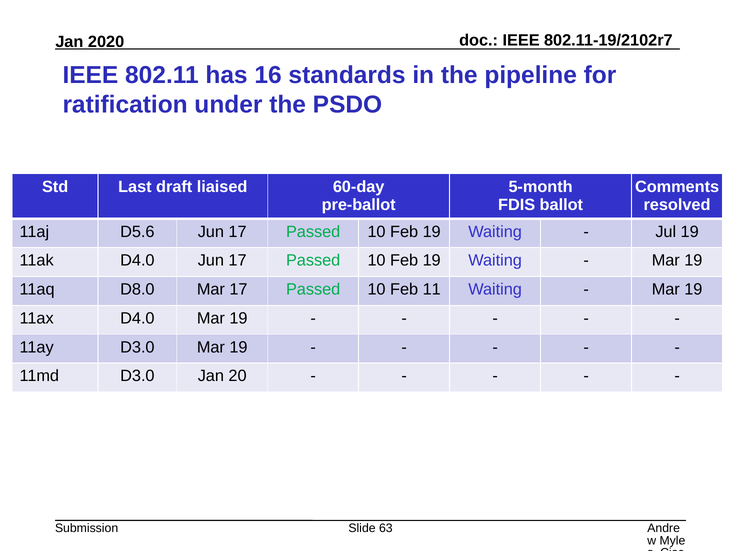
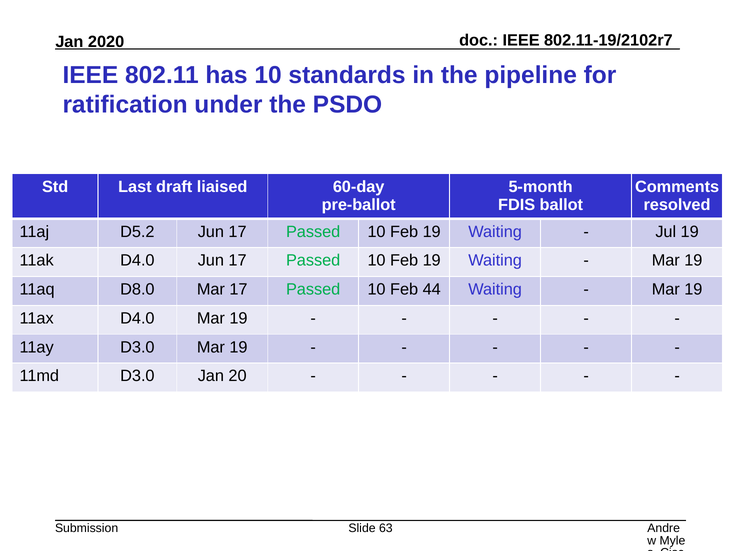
has 16: 16 -> 10
D5.6: D5.6 -> D5.2
11: 11 -> 44
